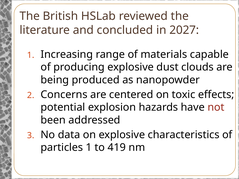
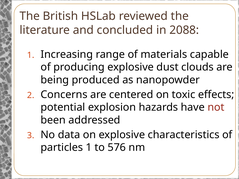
2027: 2027 -> 2088
419: 419 -> 576
